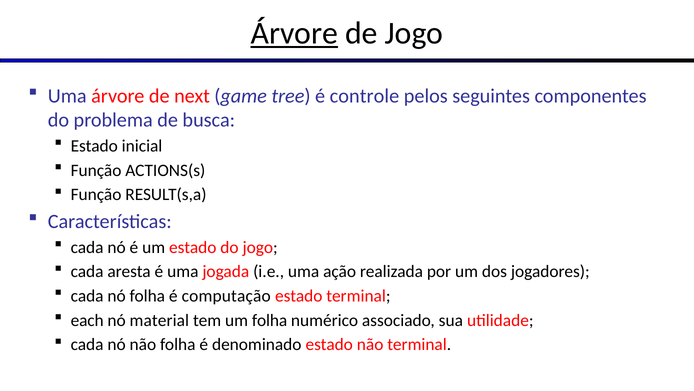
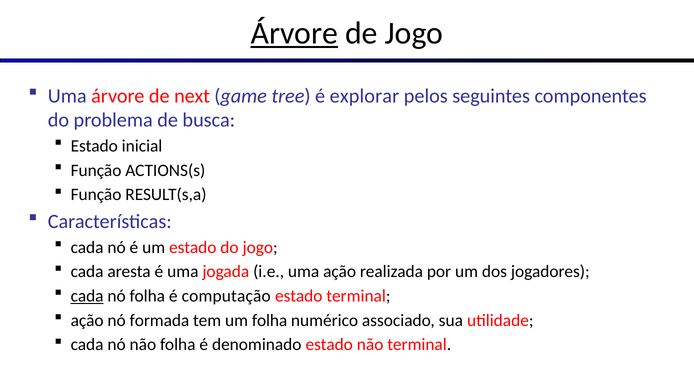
controle: controle -> explorar
cada at (87, 296) underline: none -> present
each at (87, 320): each -> ação
material: material -> formada
